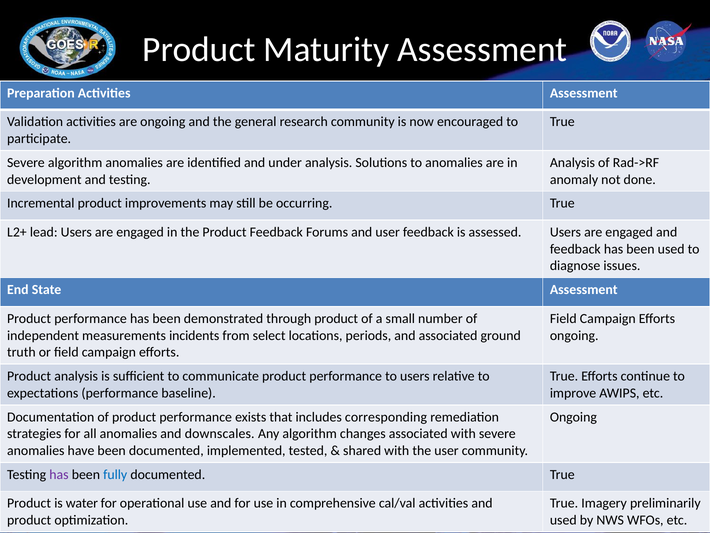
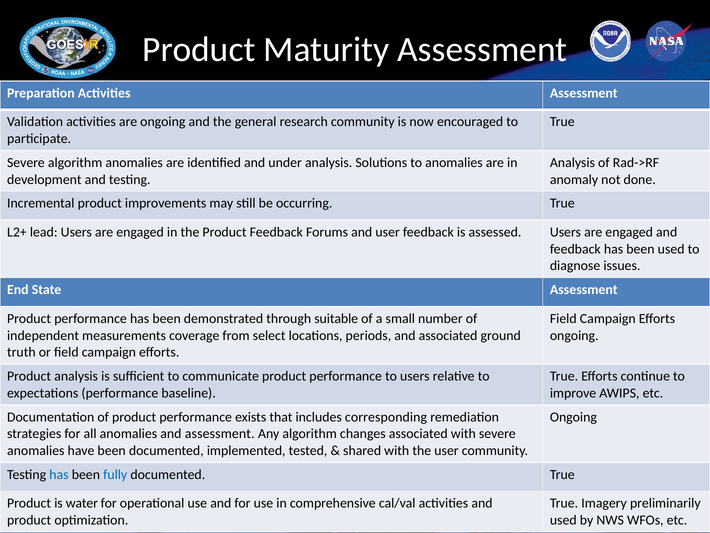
through product: product -> suitable
incidents: incidents -> coverage
and downscales: downscales -> assessment
has at (59, 474) colour: purple -> blue
